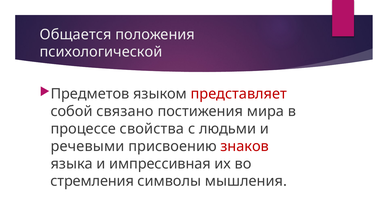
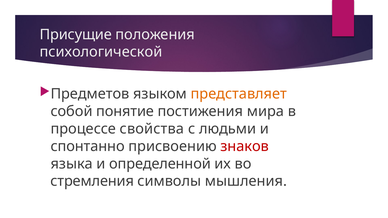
Общается: Общается -> Присущие
представляет colour: red -> orange
связано: связано -> понятие
речевыми: речевыми -> спонтанно
импрессивная: импрессивная -> определенной
